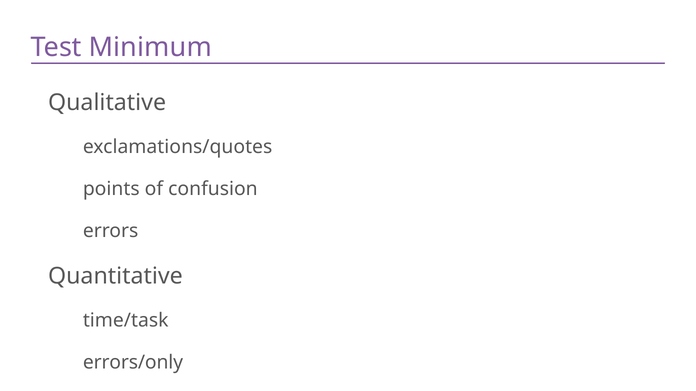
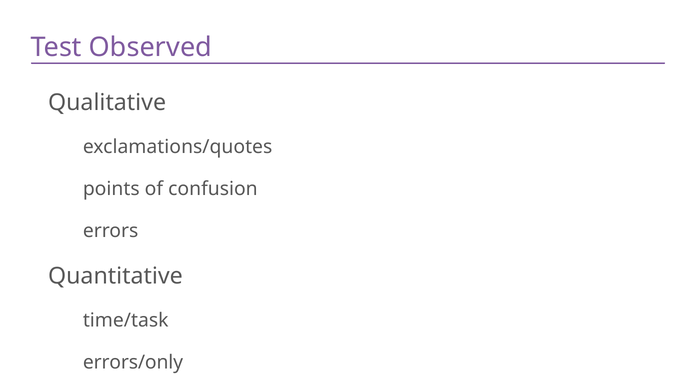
Minimum: Minimum -> Observed
